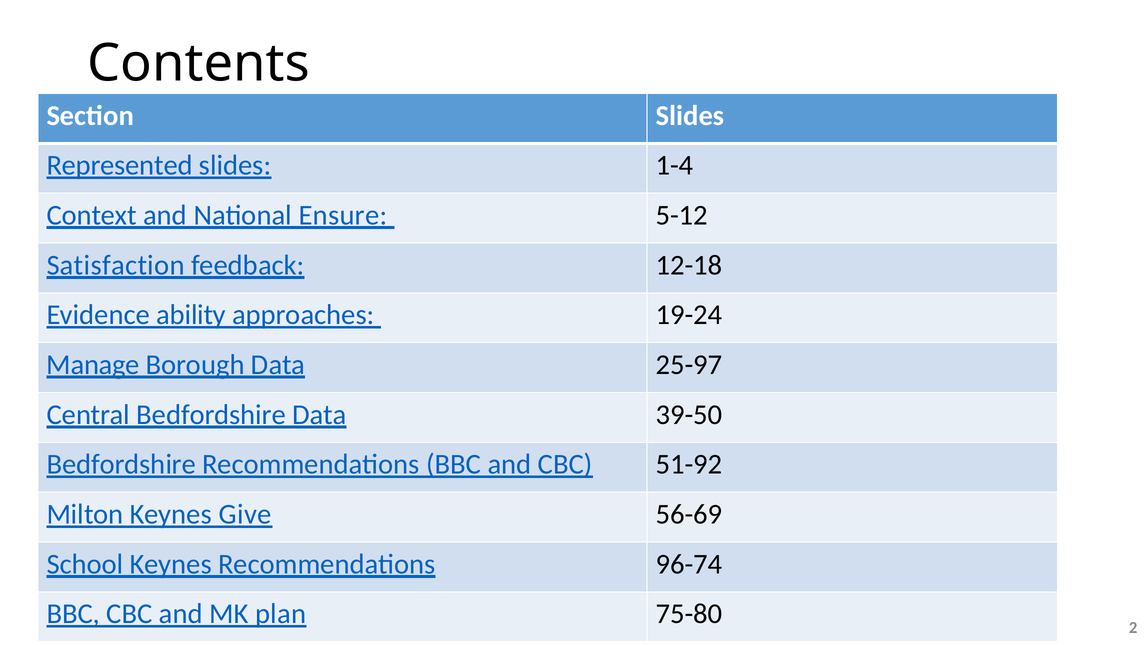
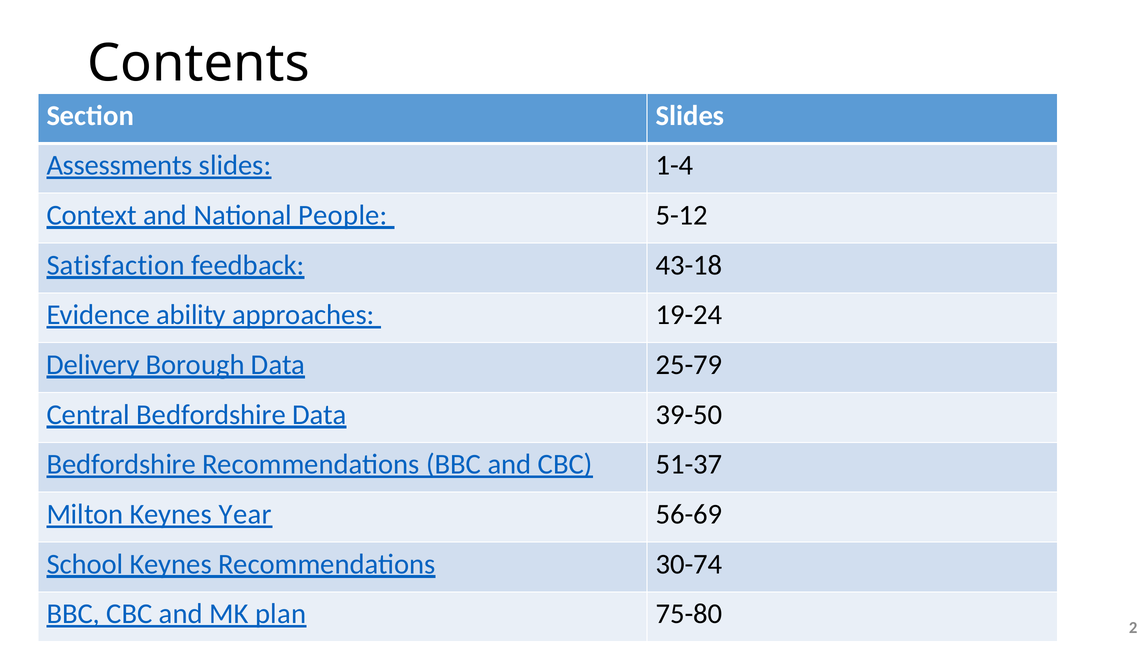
Represented: Represented -> Assessments
Ensure: Ensure -> People
12-18: 12-18 -> 43-18
Manage: Manage -> Delivery
25-97: 25-97 -> 25-79
51-92: 51-92 -> 51-37
Give: Give -> Year
96-74: 96-74 -> 30-74
